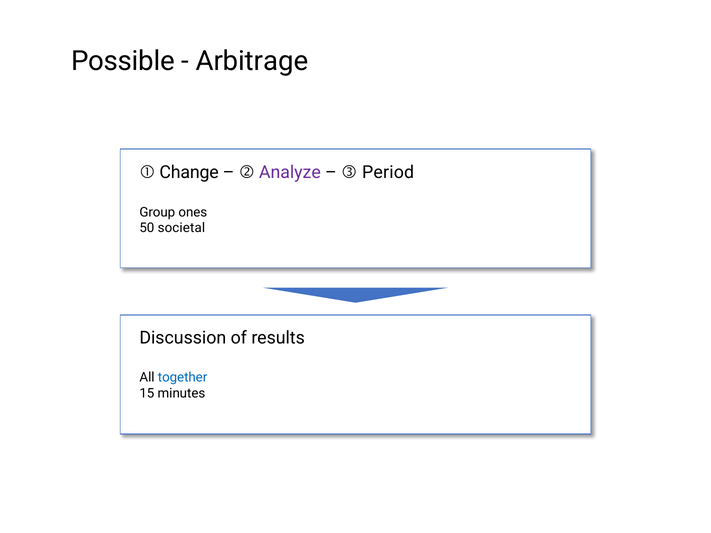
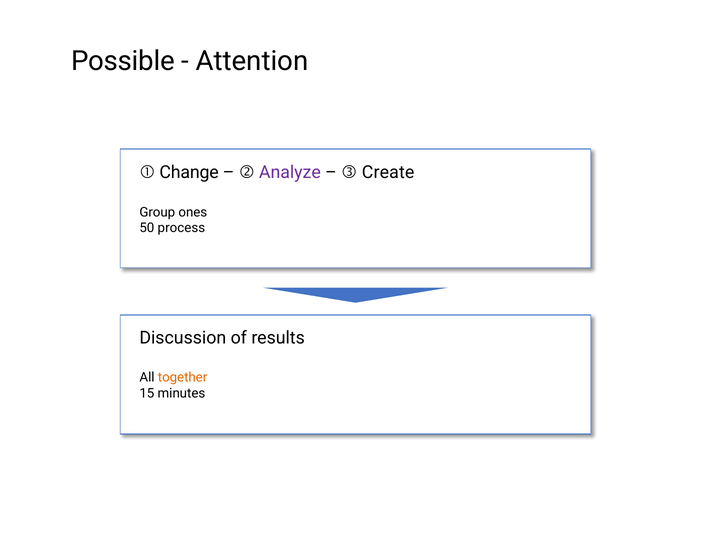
Arbitrage: Arbitrage -> Attention
Period: Period -> Create
societal: societal -> process
together colour: blue -> orange
